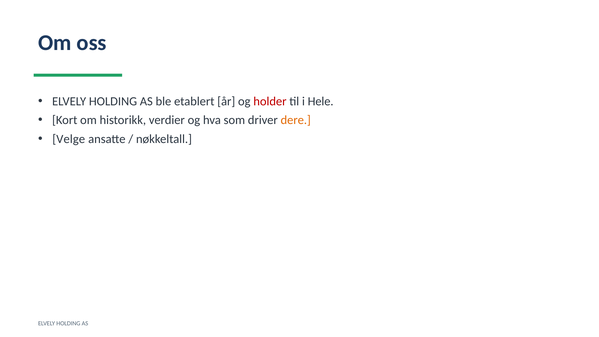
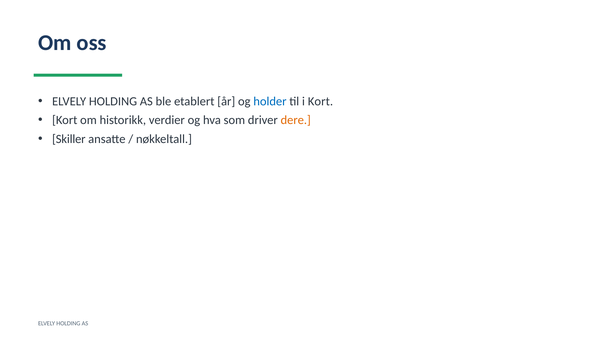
holder colour: red -> blue
i Hele: Hele -> Kort
Velge: Velge -> Skiller
